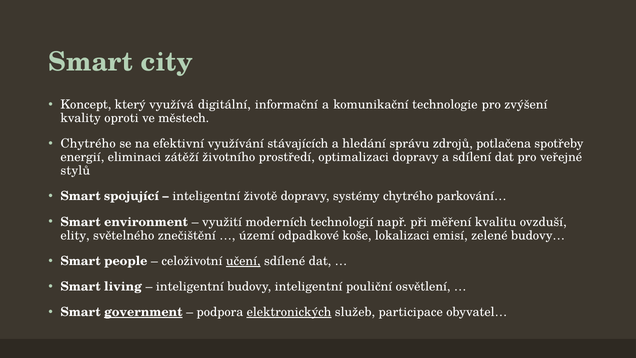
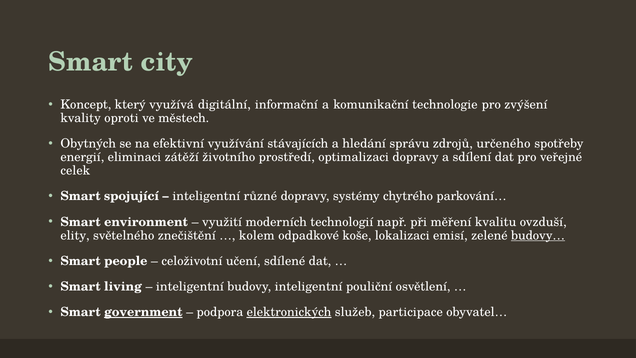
Chytrého at (88, 143): Chytrého -> Obytných
potlačena: potlačena -> určeného
stylů: stylů -> celek
životě: životě -> různé
území: území -> kolem
budovy… underline: none -> present
učení underline: present -> none
